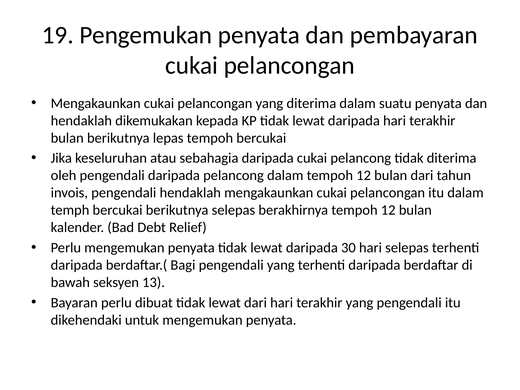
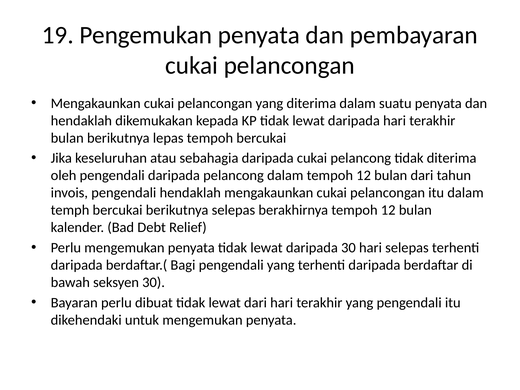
seksyen 13: 13 -> 30
